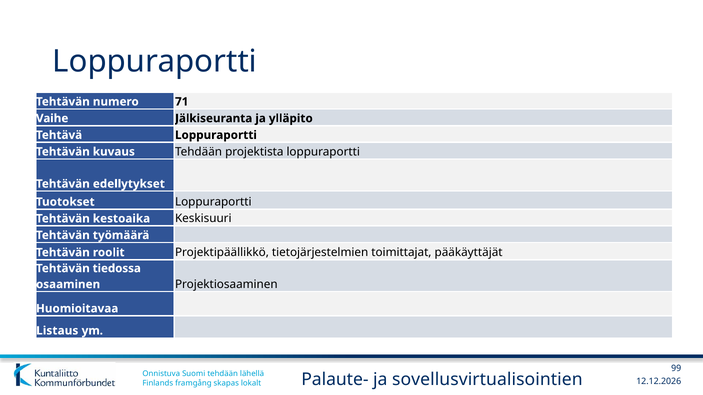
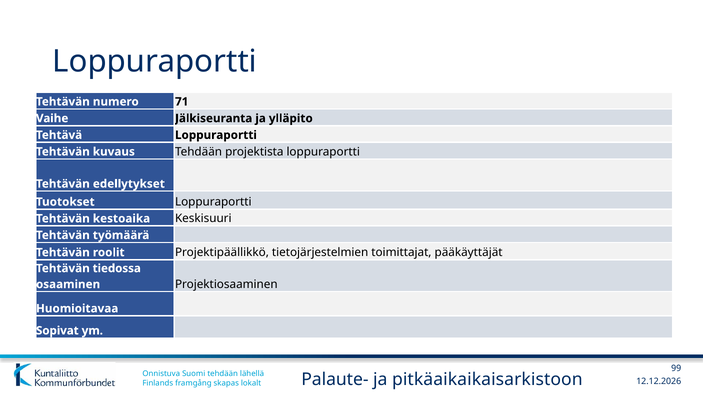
Listaus: Listaus -> Sopivat
sovellusvirtualisointien: sovellusvirtualisointien -> pitkäaikaikaisarkistoon
